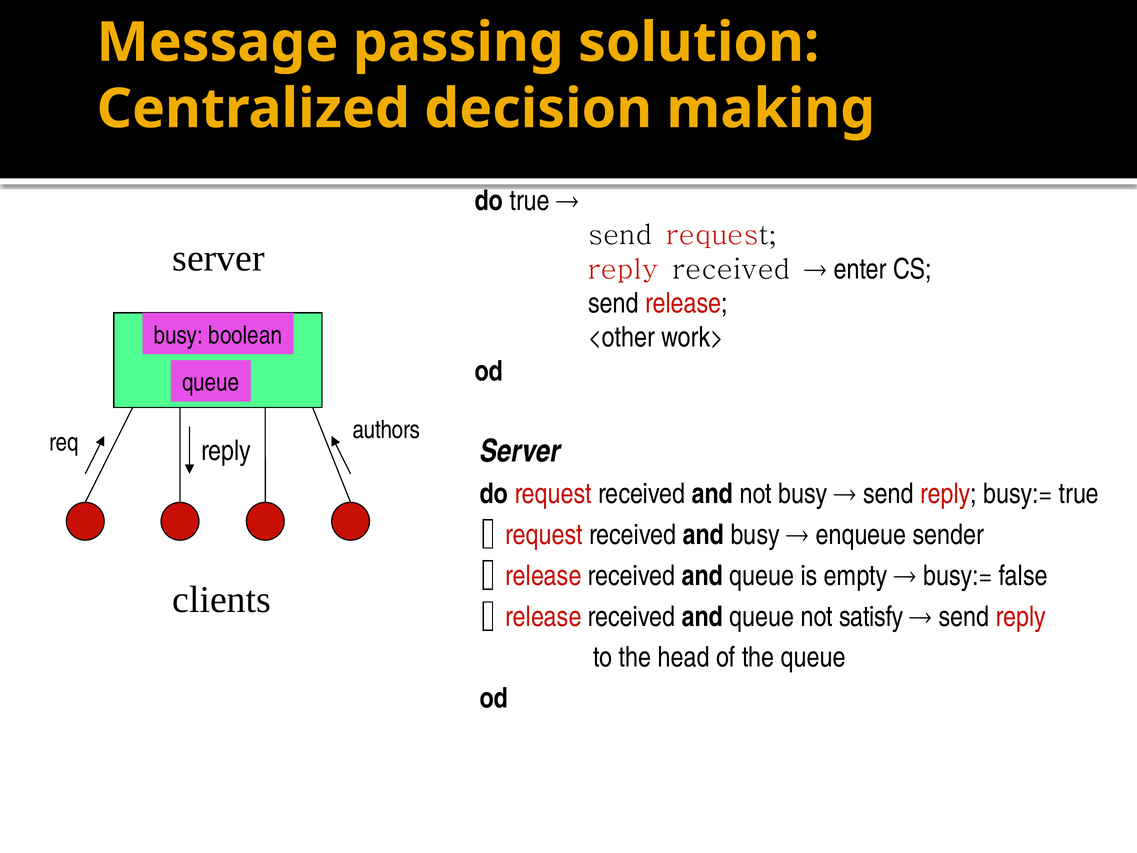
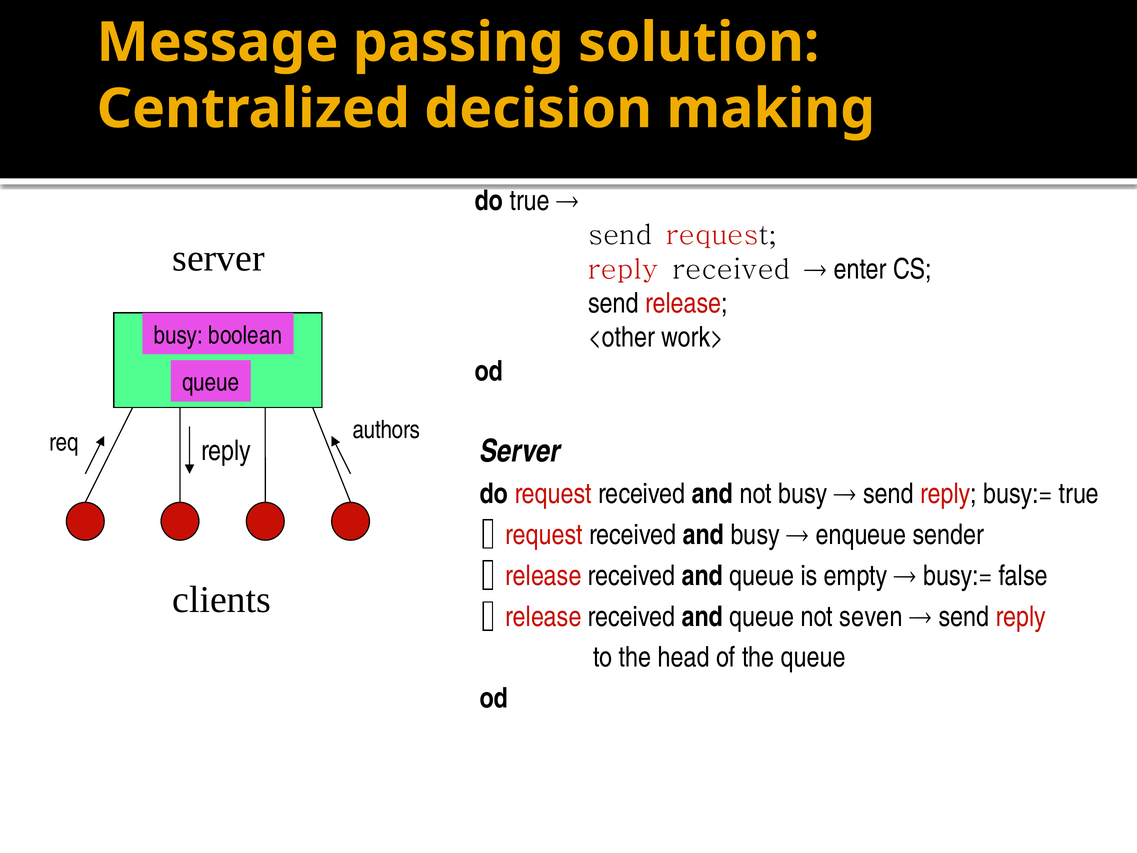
satisfy: satisfy -> seven
